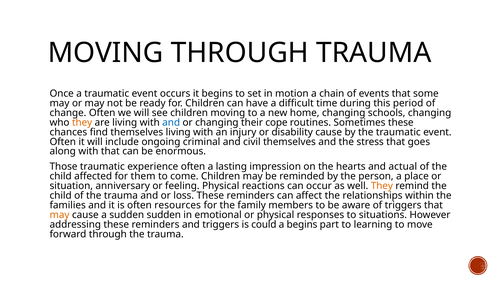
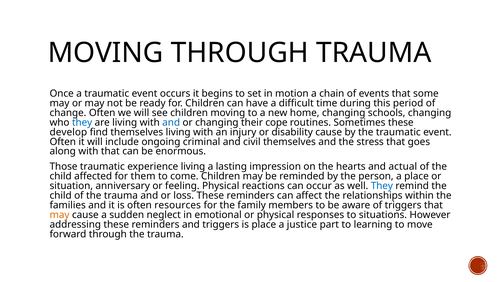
they at (82, 122) colour: orange -> blue
chances: chances -> develop
experience often: often -> living
They at (382, 186) colour: orange -> blue
sudden sudden: sudden -> neglect
is could: could -> place
a begins: begins -> justice
